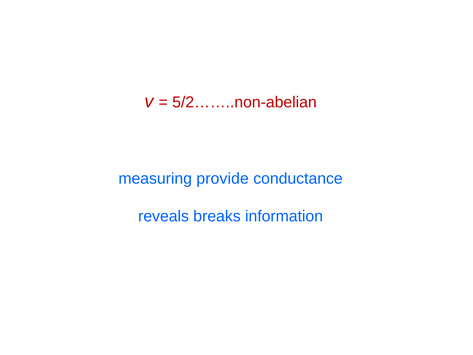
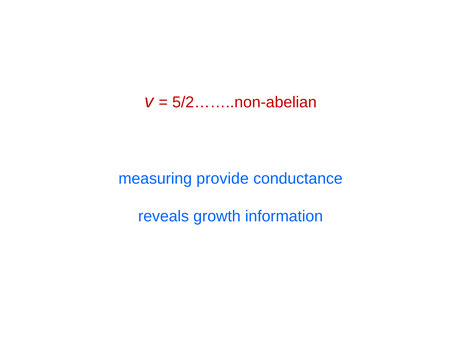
breaks: breaks -> growth
